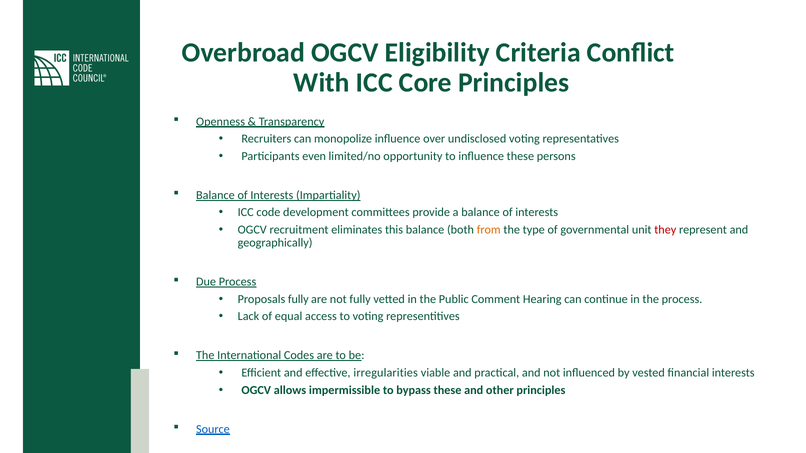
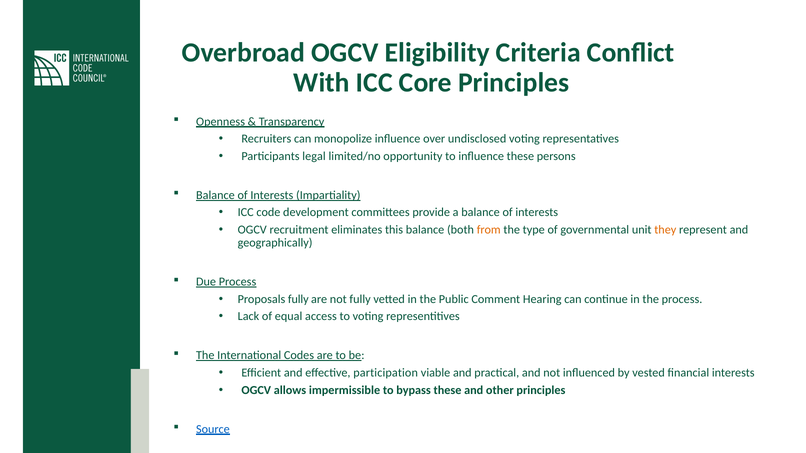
even: even -> legal
they colour: red -> orange
irregularities: irregularities -> participation
